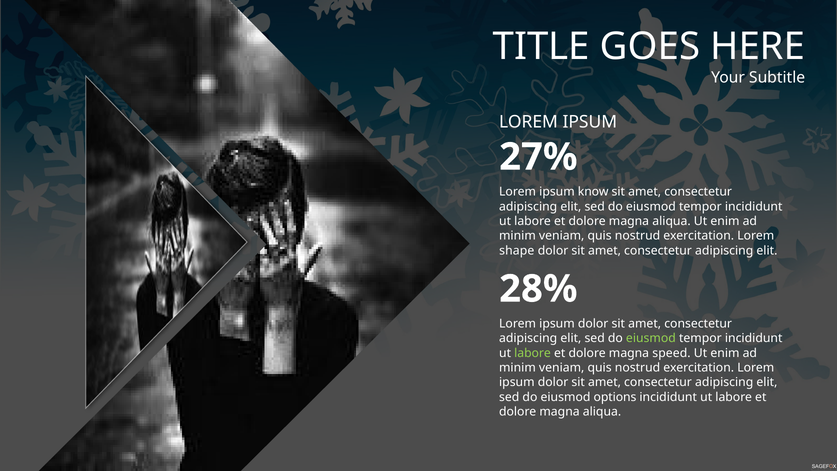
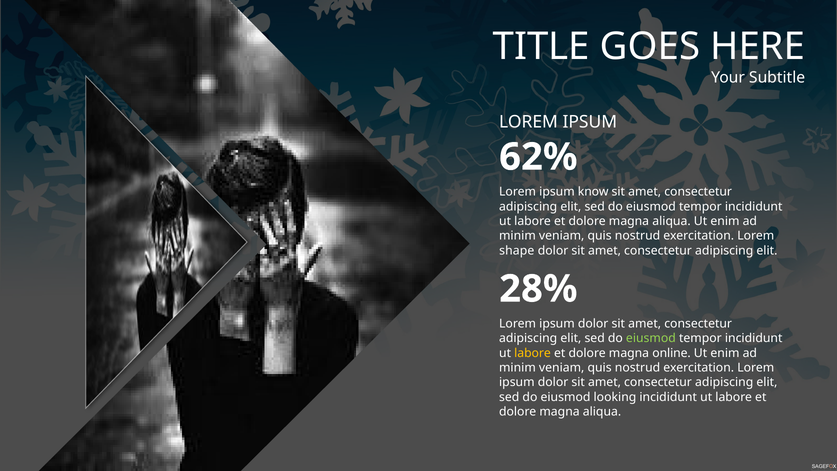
27%: 27% -> 62%
labore at (533, 353) colour: light green -> yellow
speed: speed -> online
options: options -> looking
